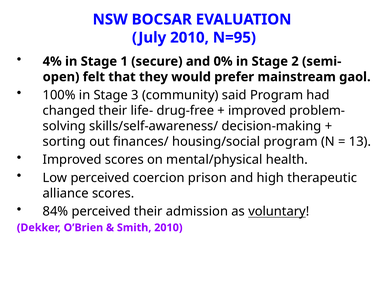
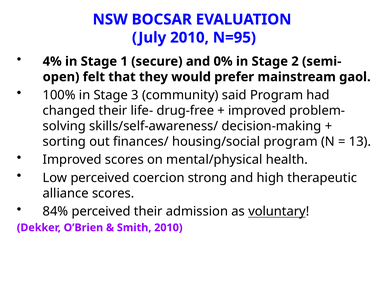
prison: prison -> strong
